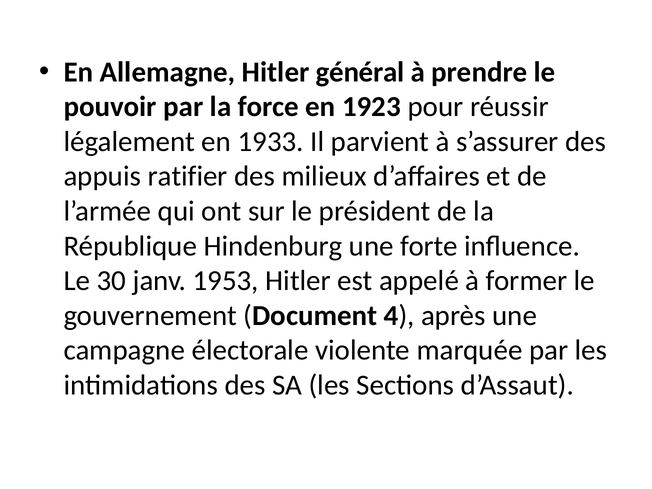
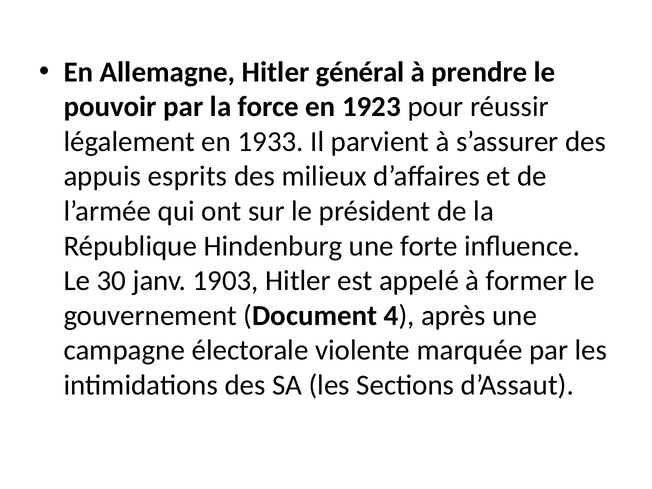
ratifier: ratifier -> esprits
1953: 1953 -> 1903
